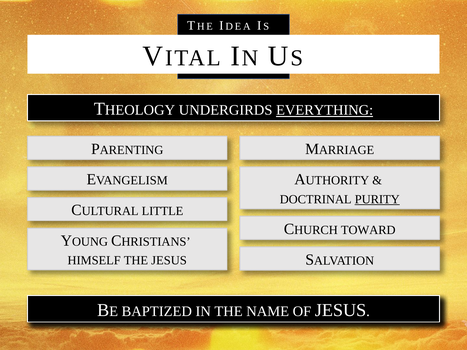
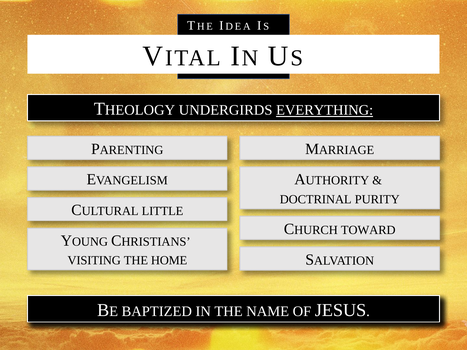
PURITY underline: present -> none
HIMSELF: HIMSELF -> VISITING
THE JESUS: JESUS -> HOME
